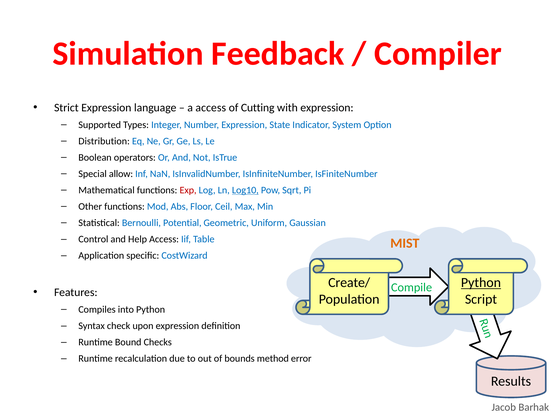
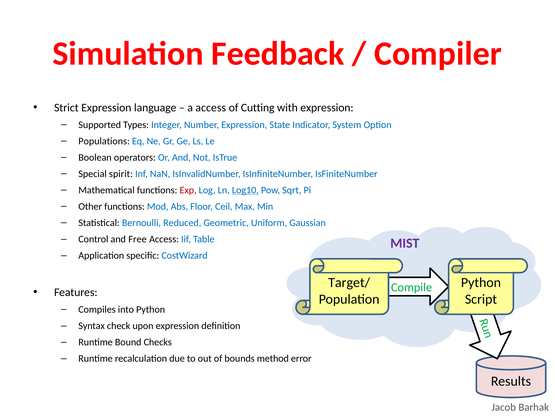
Distribution: Distribution -> Populations
allow: allow -> spirit
Potential: Potential -> Reduced
Help: Help -> Free
MIST colour: orange -> purple
Create/: Create/ -> Target/
Python at (481, 283) underline: present -> none
